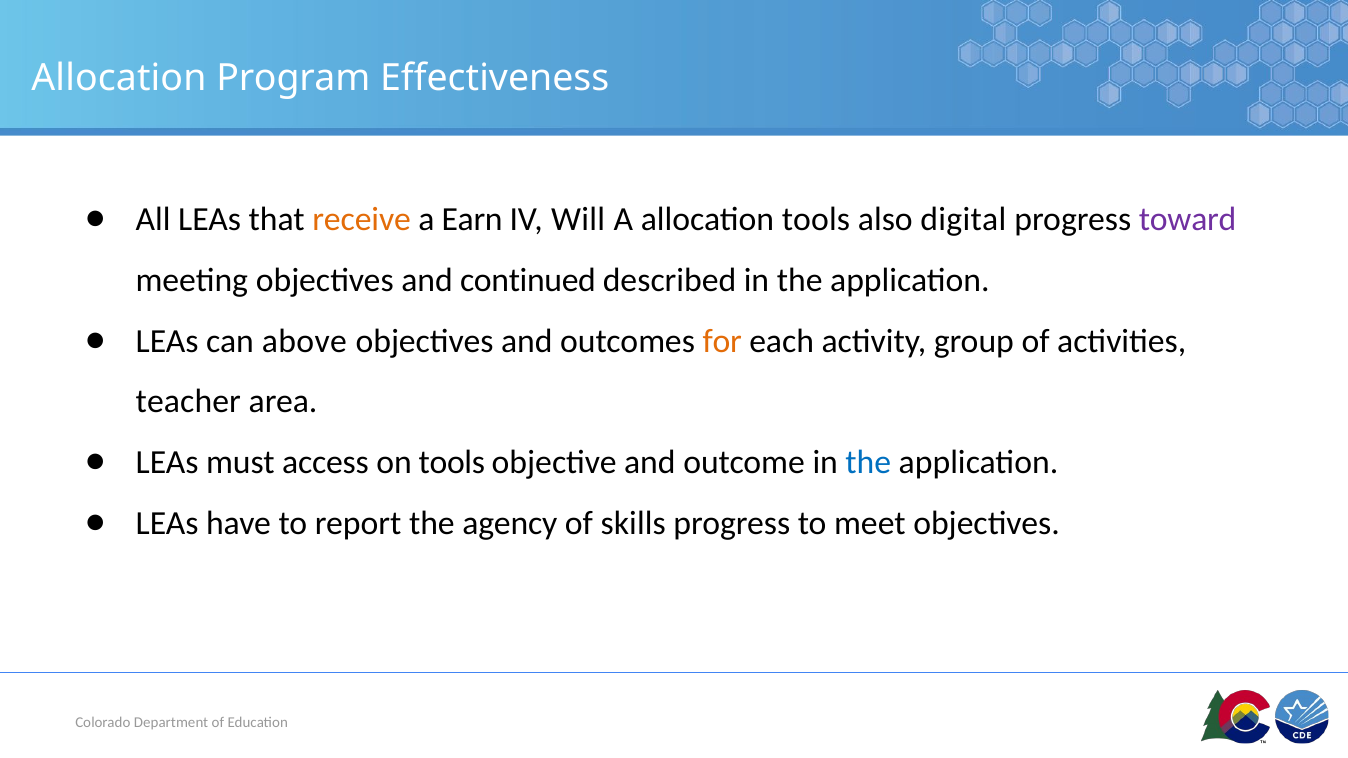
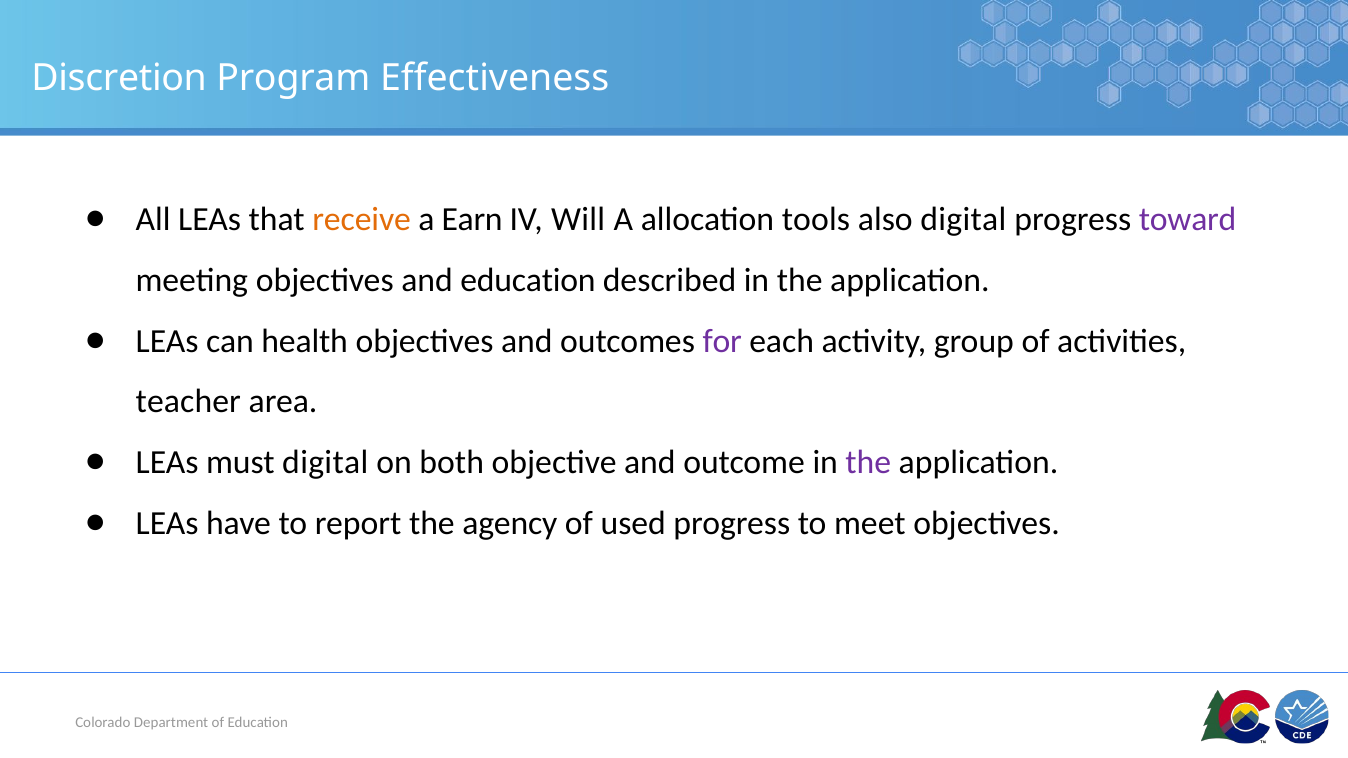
Allocation at (119, 78): Allocation -> Discretion
and continued: continued -> education
above: above -> health
for colour: orange -> purple
must access: access -> digital
on tools: tools -> both
the at (868, 462) colour: blue -> purple
skills: skills -> used
